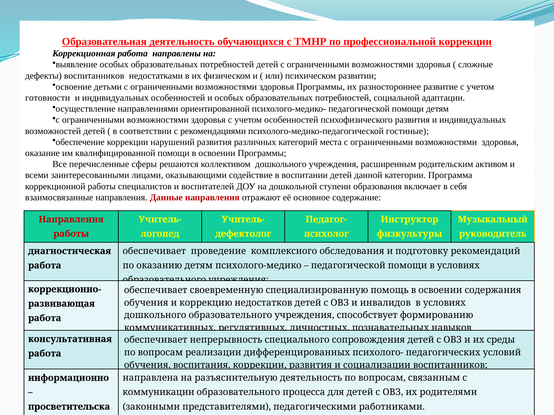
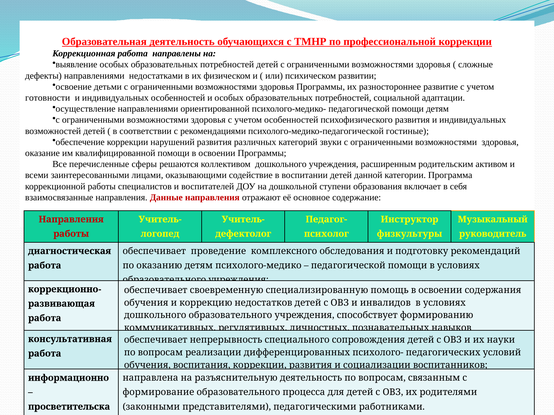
дефекты воспитанников: воспитанников -> направлениями
места: места -> звуки
среды: среды -> науки
коммуникации: коммуникации -> формирование
